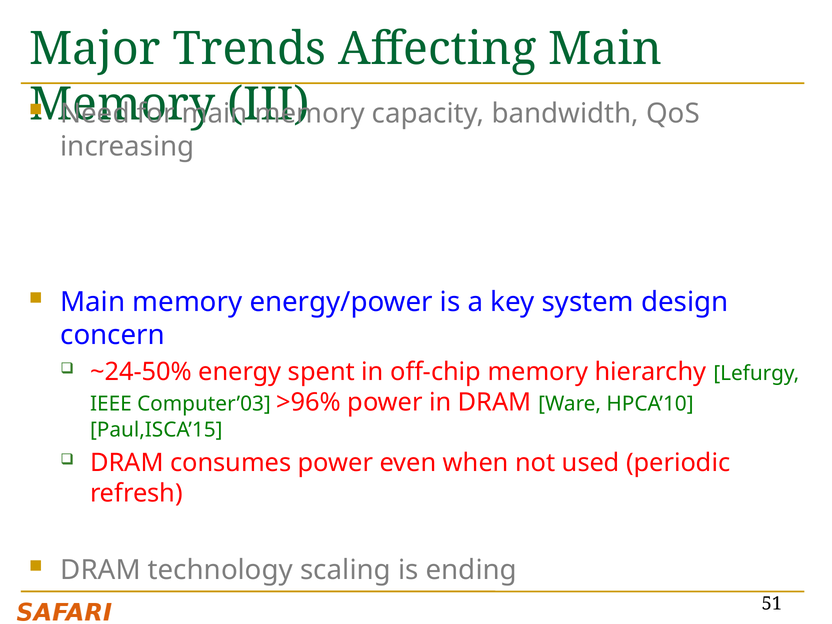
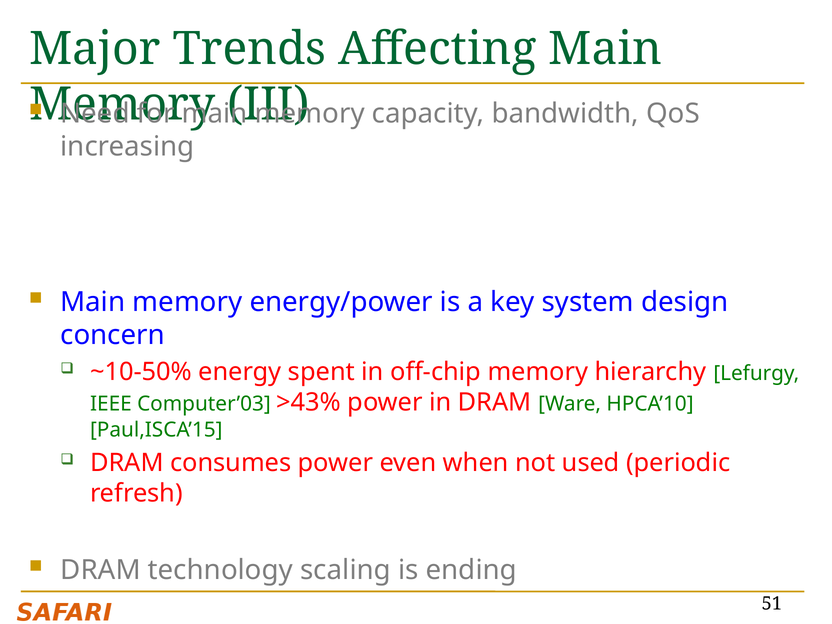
~24-50%: ~24-50% -> ~10-50%
>96%: >96% -> >43%
